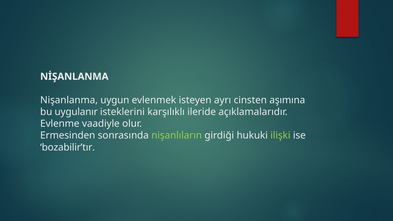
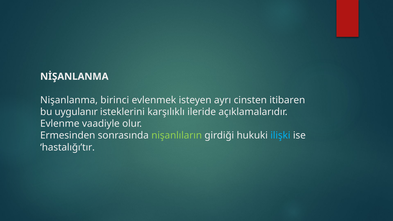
uygun: uygun -> birinci
aşımına: aşımına -> itibaren
ilişki colour: light green -> light blue
bozabilir’tır: bozabilir’tır -> hastalığı’tır
